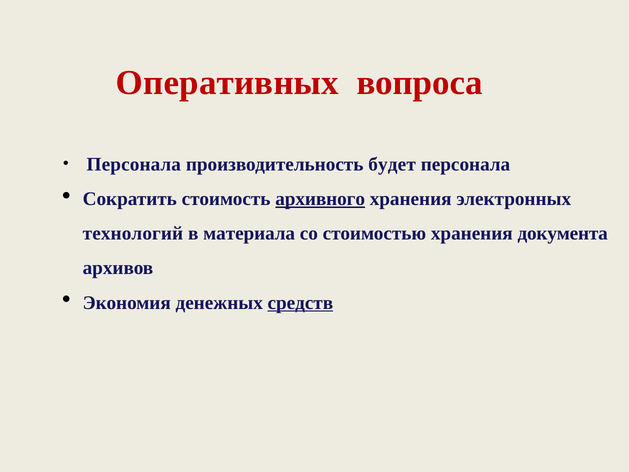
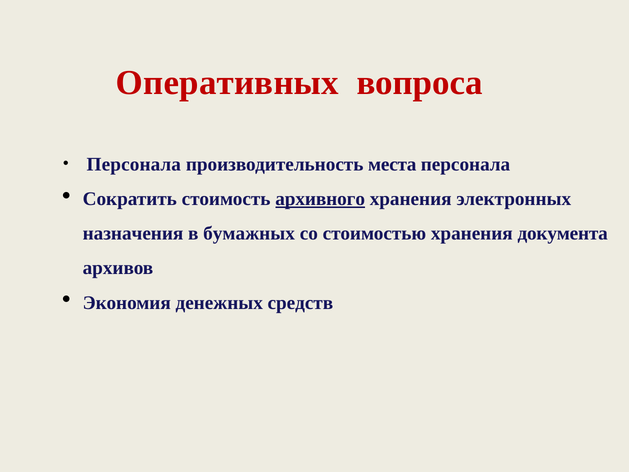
будет: будет -> места
технологий: технологий -> назначения
материала: материала -> бумажных
средств underline: present -> none
